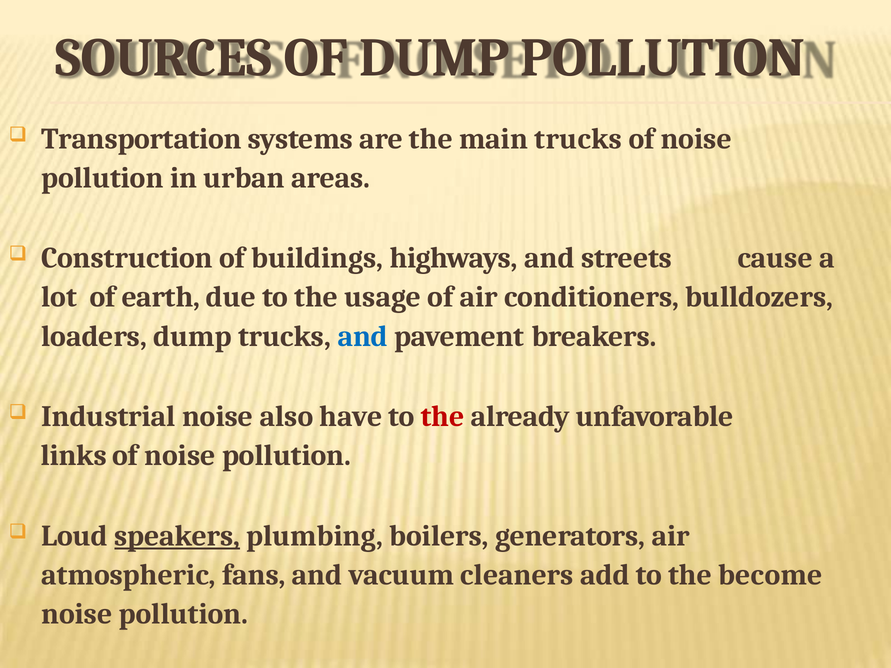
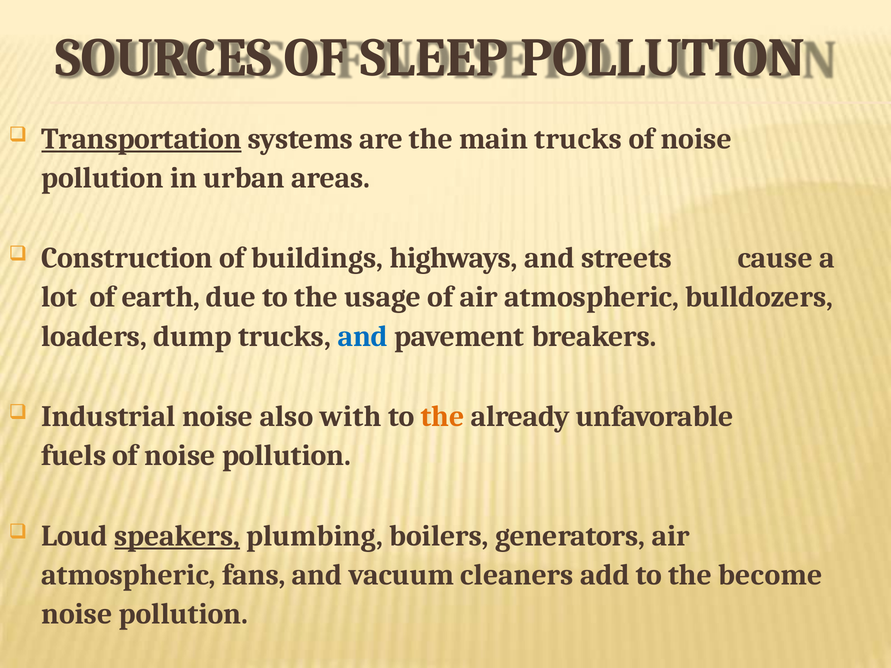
OF DUMP: DUMP -> SLEEP
Transportation underline: none -> present
of air conditioners: conditioners -> atmospheric
have: have -> with
the at (443, 417) colour: red -> orange
links: links -> fuels
